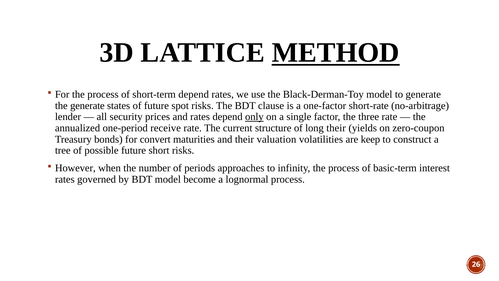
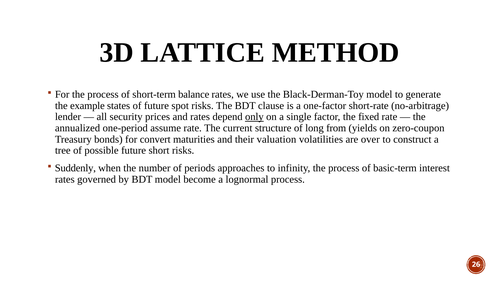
METHOD underline: present -> none
short-term depend: depend -> balance
the generate: generate -> example
three: three -> fixed
receive: receive -> assume
long their: their -> from
keep: keep -> over
However: However -> Suddenly
